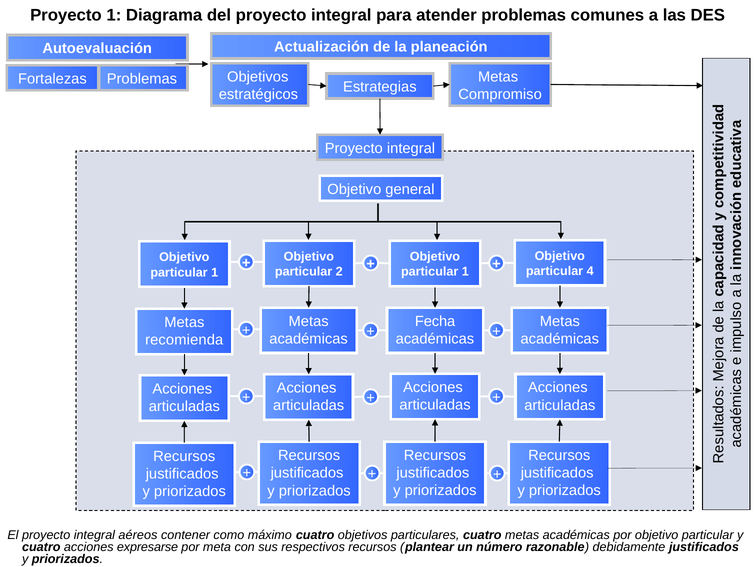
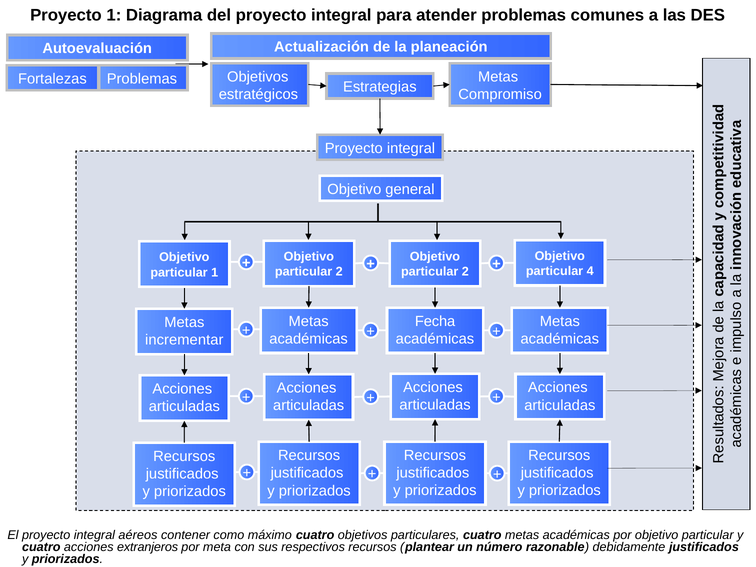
1 at (465, 272): 1 -> 2
recomienda: recomienda -> incrementar
expresarse: expresarse -> extranjeros
